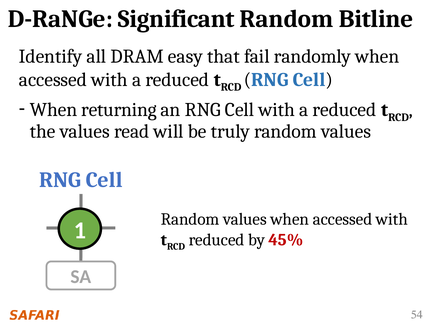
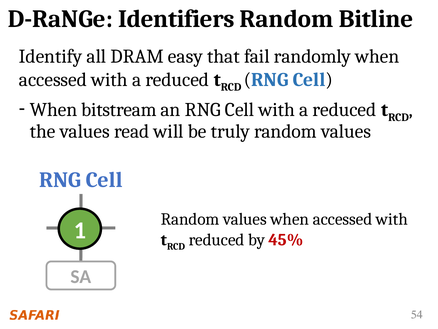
Significant: Significant -> Identifiers
returning: returning -> bitstream
